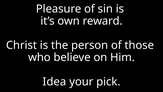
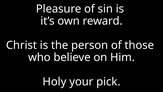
Idea: Idea -> Holy
